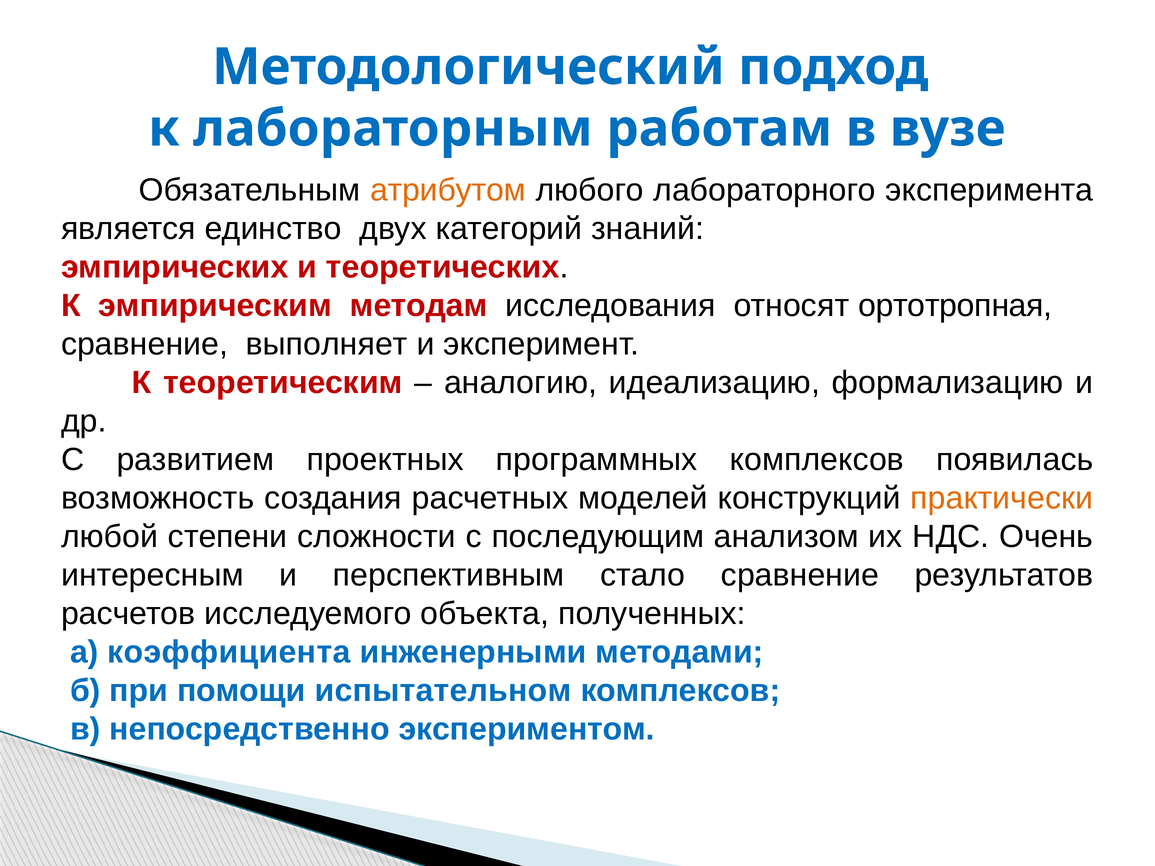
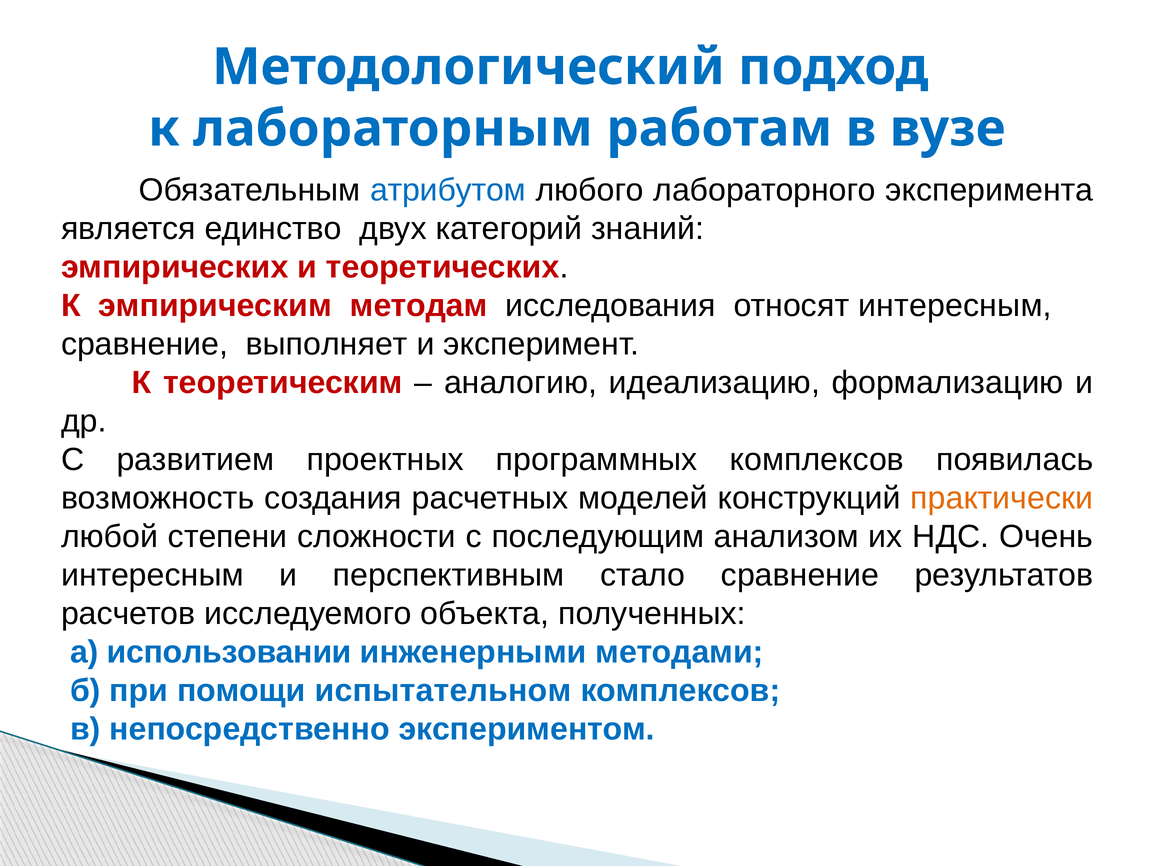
атрибутом colour: orange -> blue
относят ортотропная: ортотропная -> интересным
коэффициента: коэффициента -> использовании
